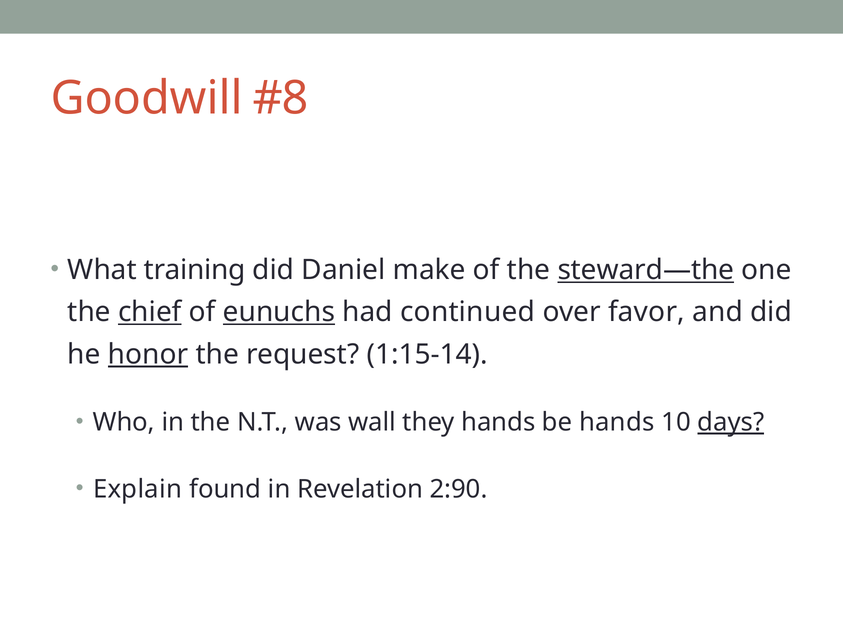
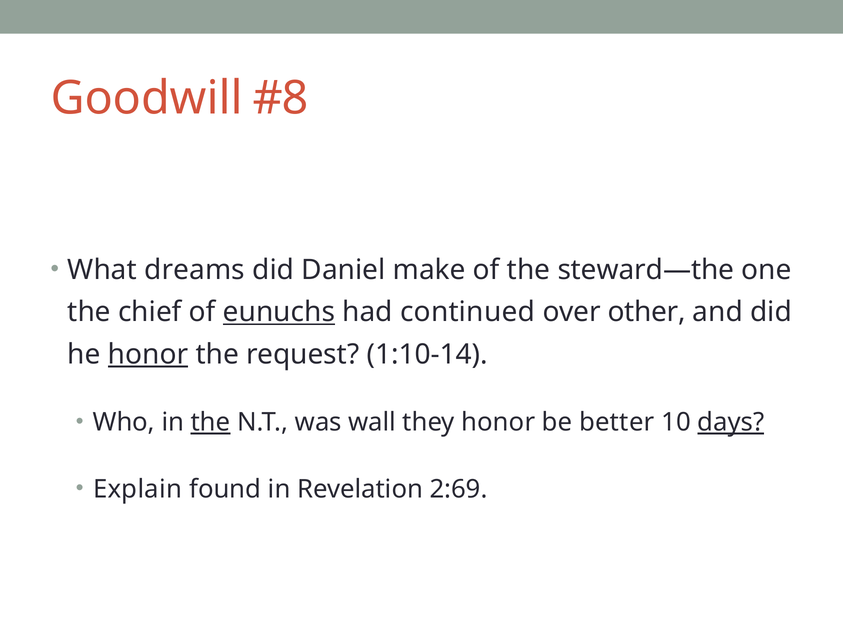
training: training -> dreams
steward—the underline: present -> none
chief underline: present -> none
favor: favor -> other
1:15-14: 1:15-14 -> 1:10-14
the at (211, 422) underline: none -> present
they hands: hands -> honor
be hands: hands -> better
2:90: 2:90 -> 2:69
